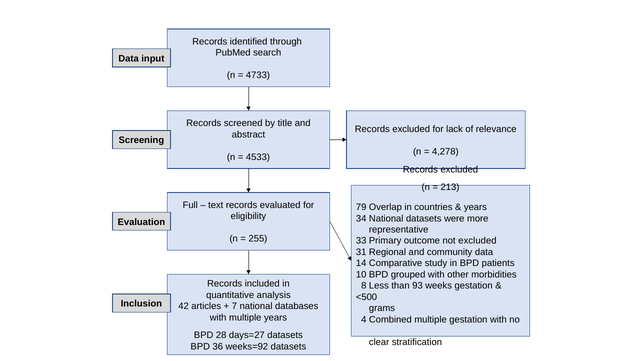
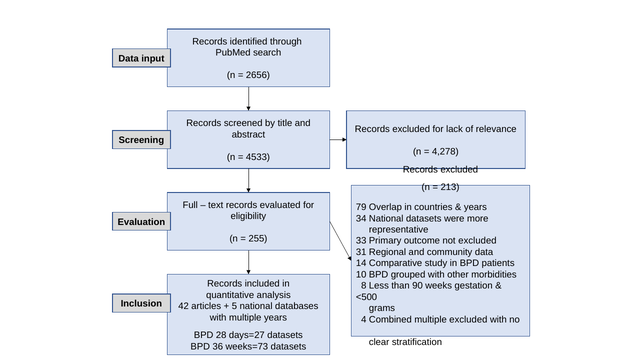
4733: 4733 -> 2656
93: 93 -> 90
7: 7 -> 5
multiple gestation: gestation -> excluded
weeks=92: weeks=92 -> weeks=73
